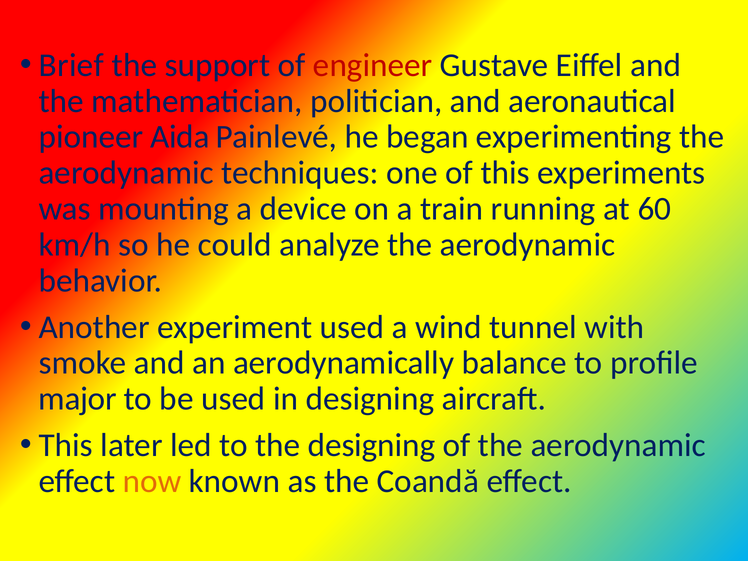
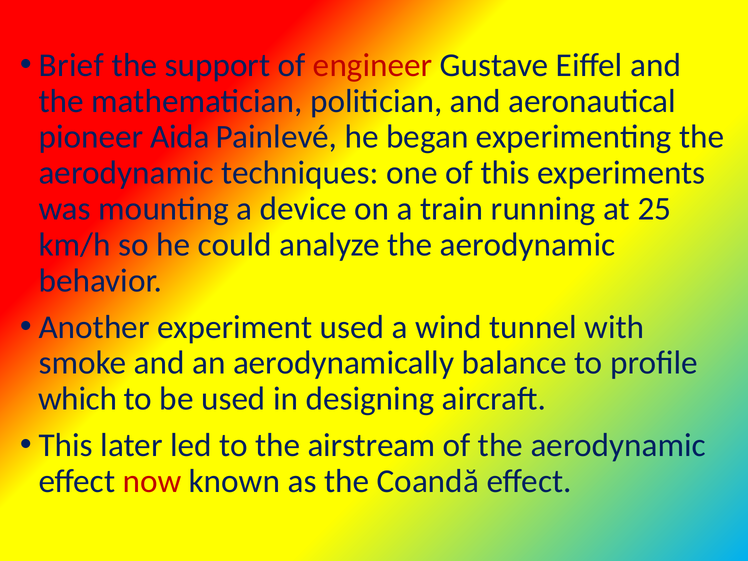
60: 60 -> 25
major: major -> which
the designing: designing -> airstream
now colour: orange -> red
